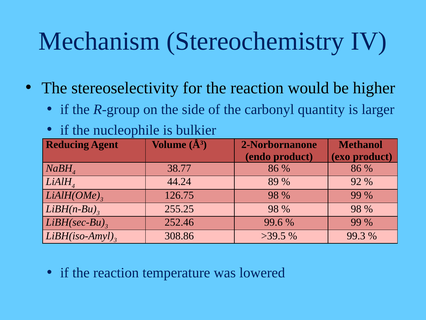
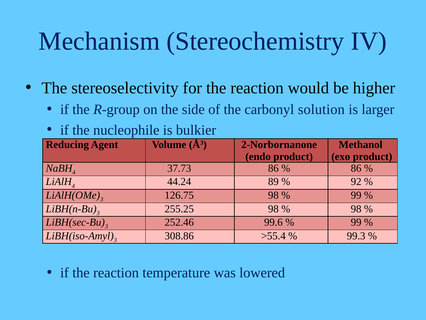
quantity: quantity -> solution
38.77: 38.77 -> 37.73
>39.5: >39.5 -> >55.4
